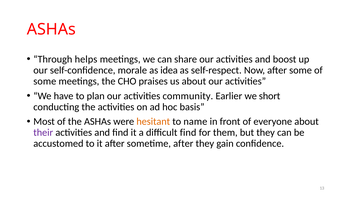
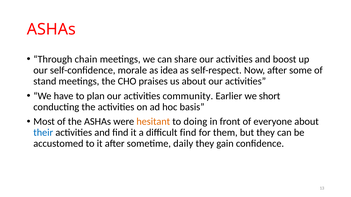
helps: helps -> chain
some at (45, 81): some -> stand
name: name -> doing
their colour: purple -> blue
sometime after: after -> daily
